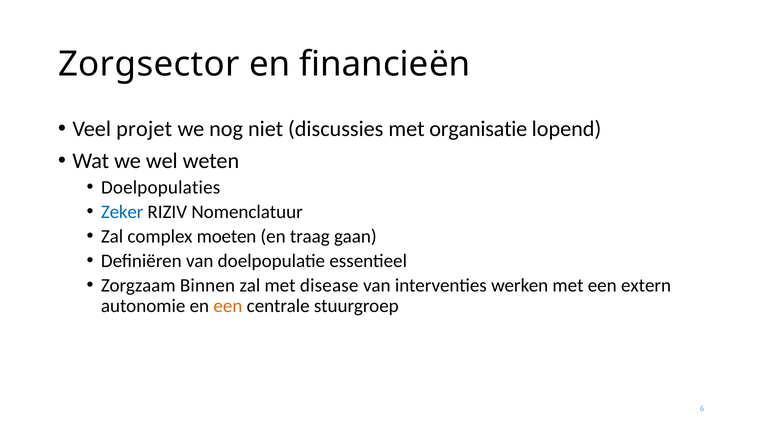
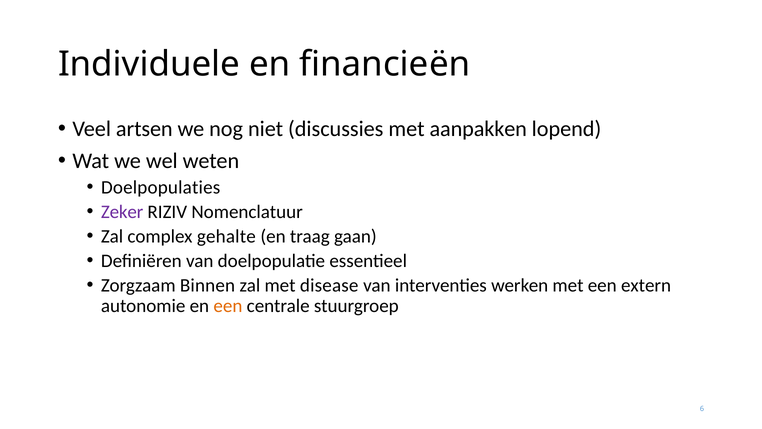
Zorgsector: Zorgsector -> Individuele
projet: projet -> artsen
organisatie: organisatie -> aanpakken
Zeker colour: blue -> purple
moeten: moeten -> gehalte
